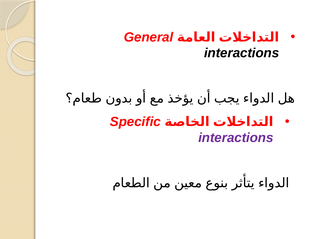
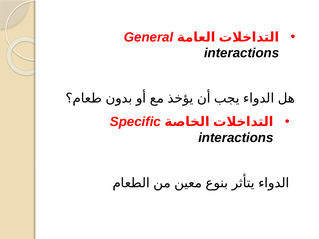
interactions at (236, 138) colour: purple -> black
